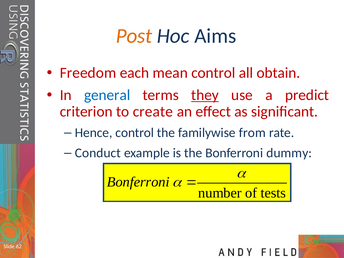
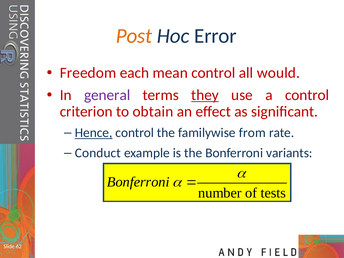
Aims: Aims -> Error
obtain: obtain -> would
general colour: blue -> purple
a predict: predict -> control
create: create -> obtain
Hence underline: none -> present
dummy: dummy -> variants
